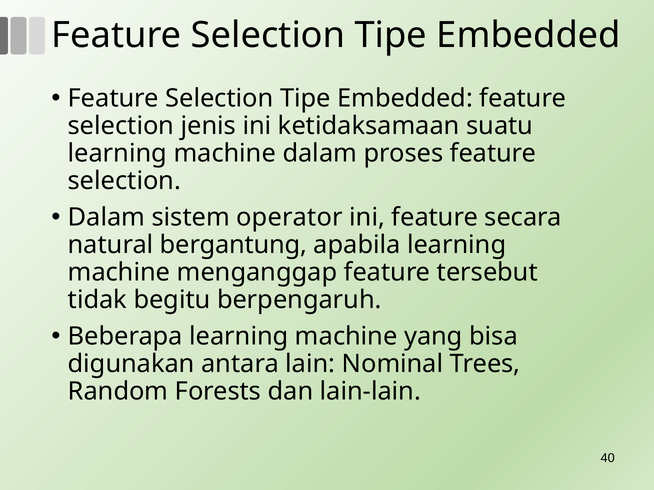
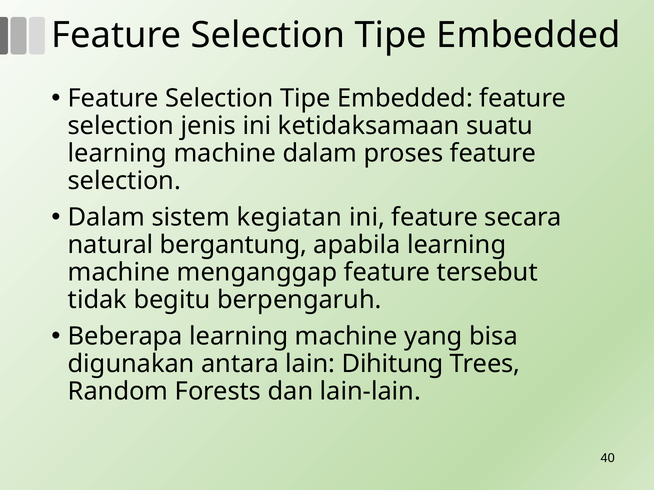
operator: operator -> kegiatan
Nominal: Nominal -> Dihitung
